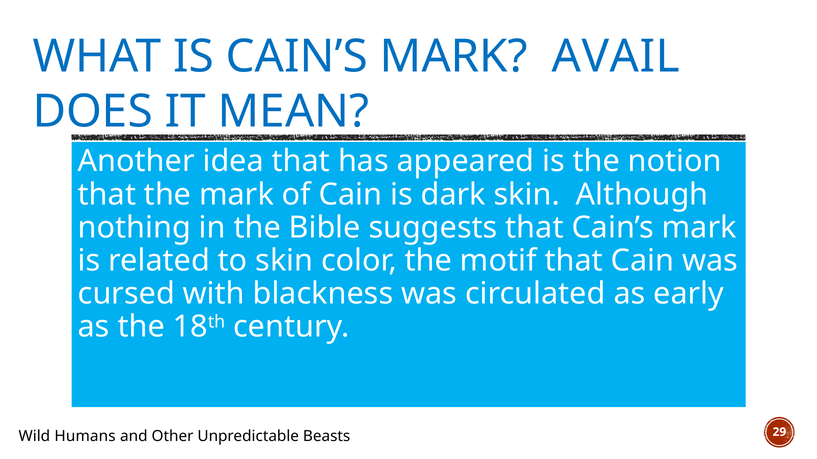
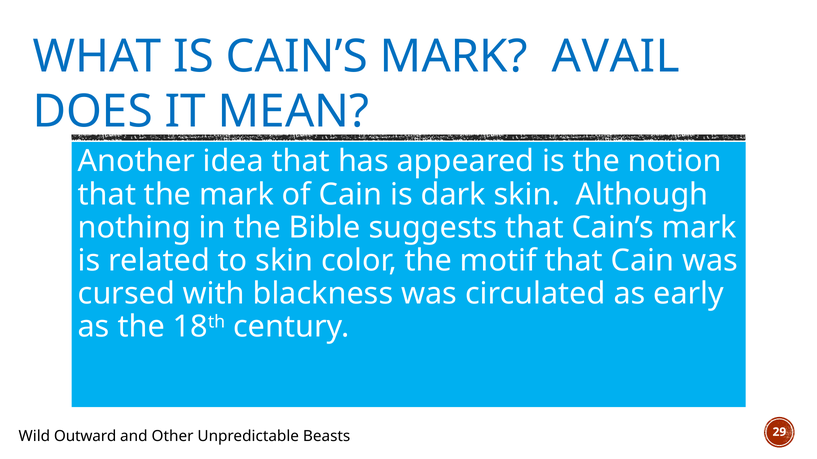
Humans: Humans -> Outward
